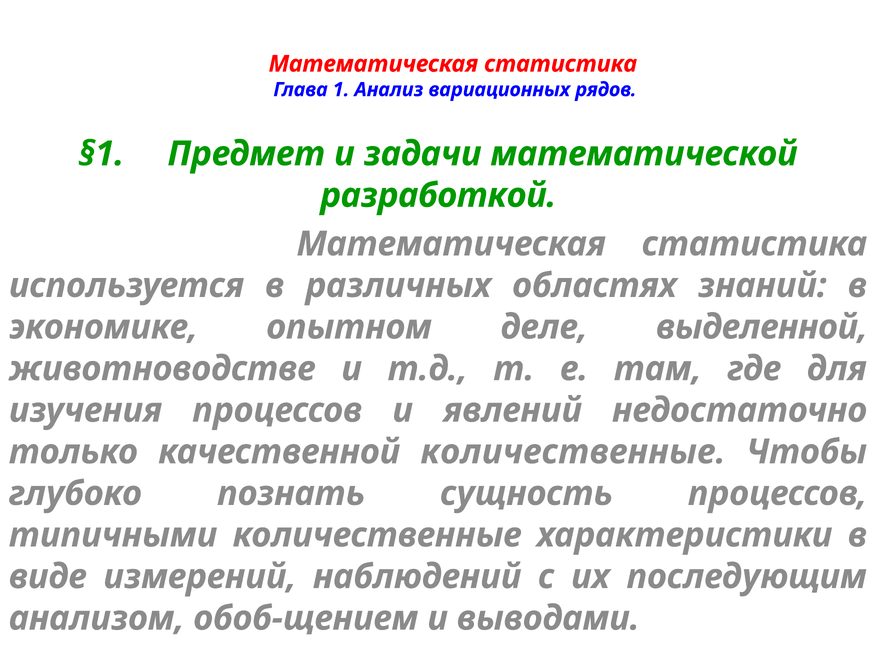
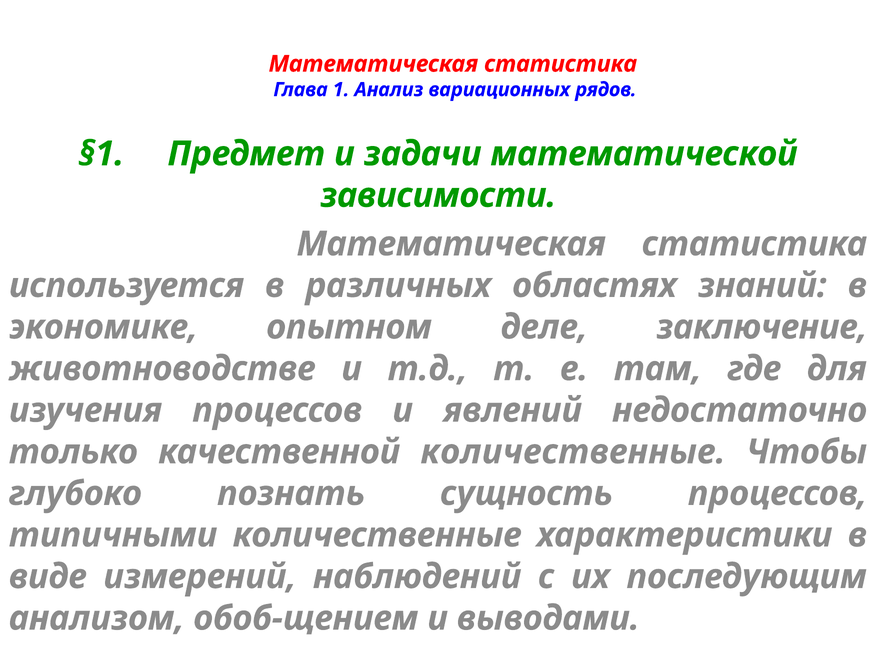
разработкой: разработкой -> зависимости
выделенной: выделенной -> заключение
